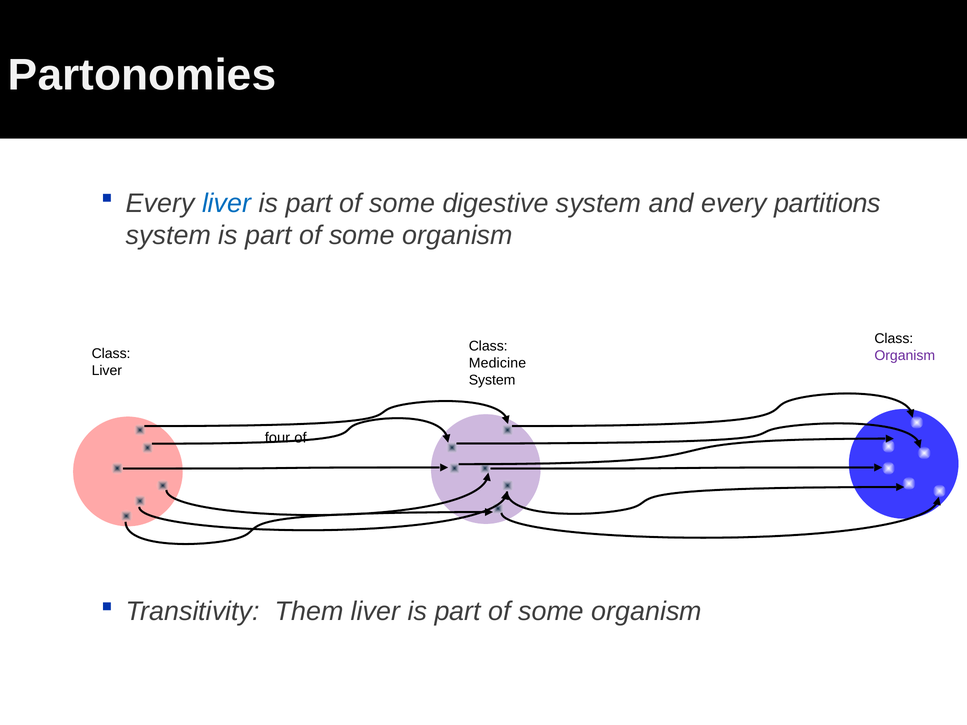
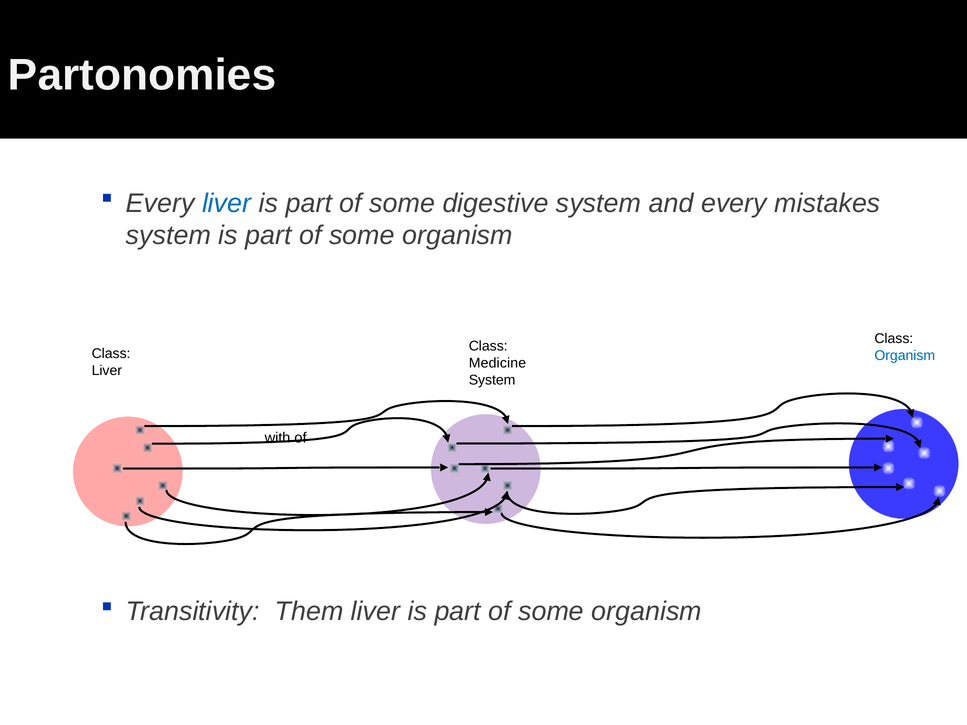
partitions: partitions -> mistakes
Organism at (905, 356) colour: purple -> blue
four: four -> with
